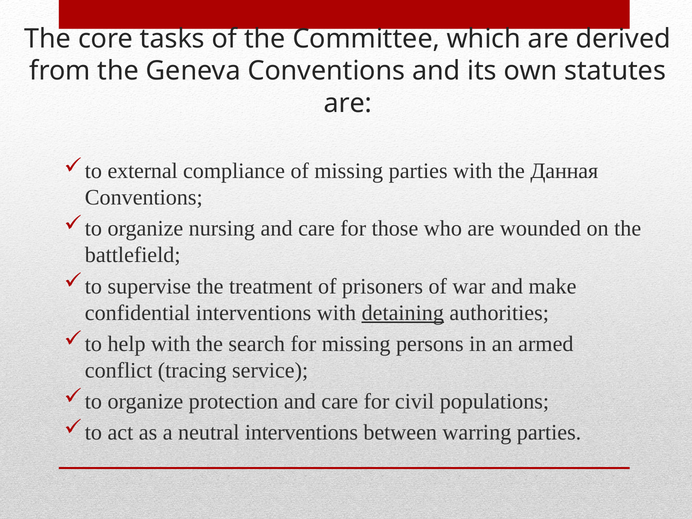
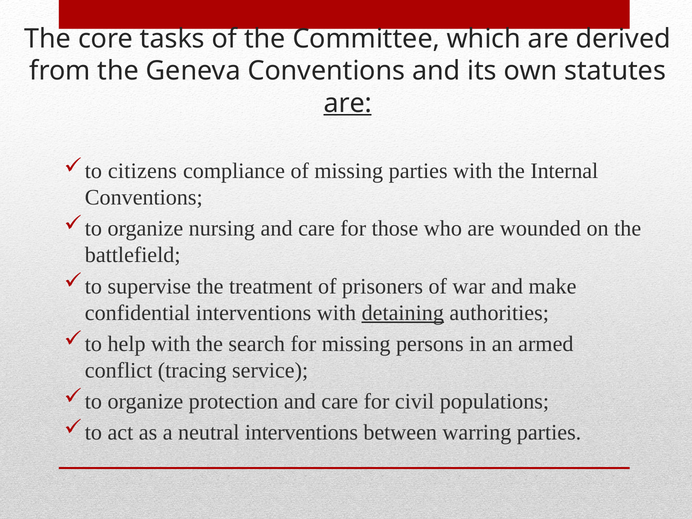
are at (348, 103) underline: none -> present
external: external -> citizens
Данная: Данная -> Internal
